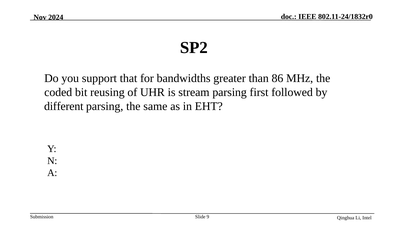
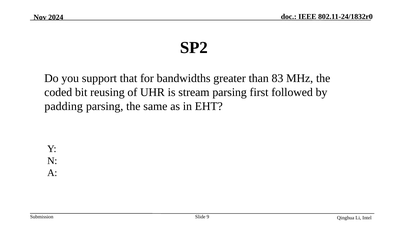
86: 86 -> 83
different: different -> padding
